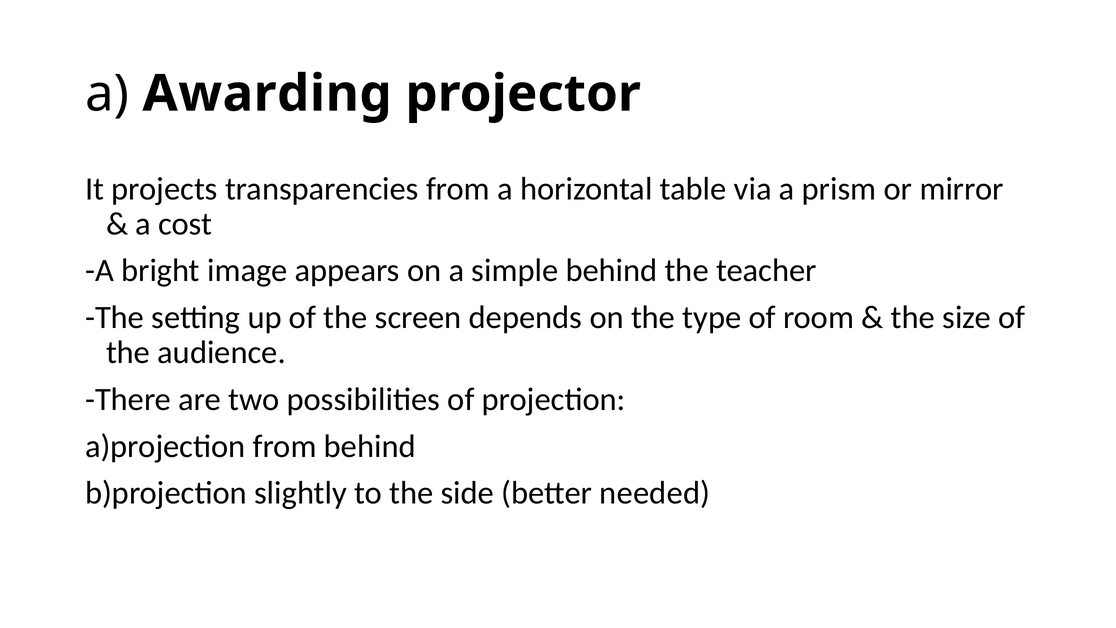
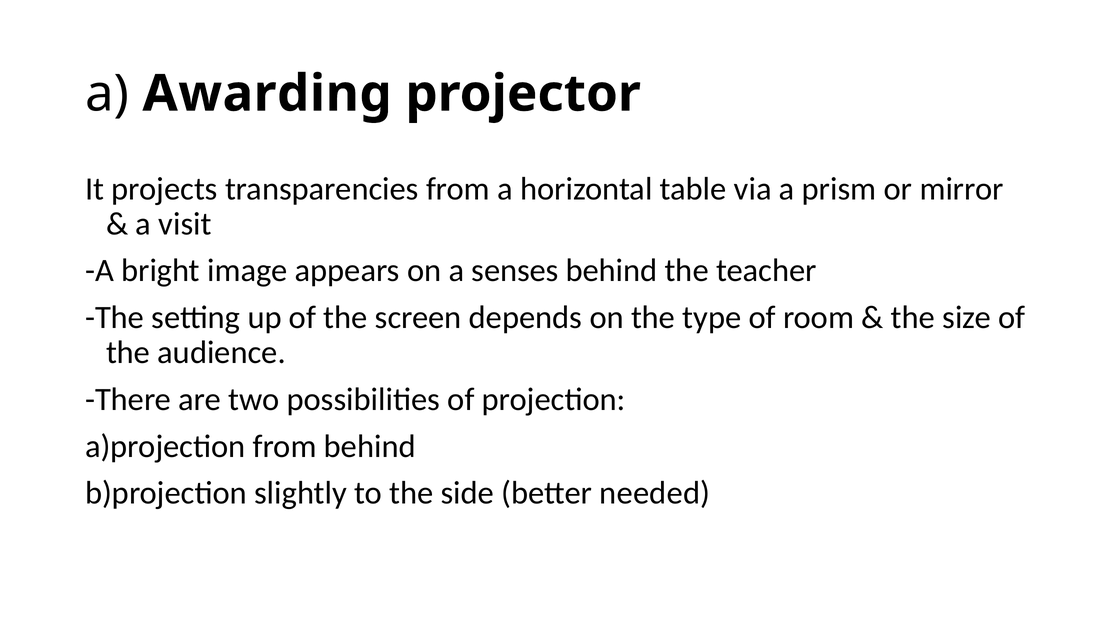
cost: cost -> visit
simple: simple -> senses
